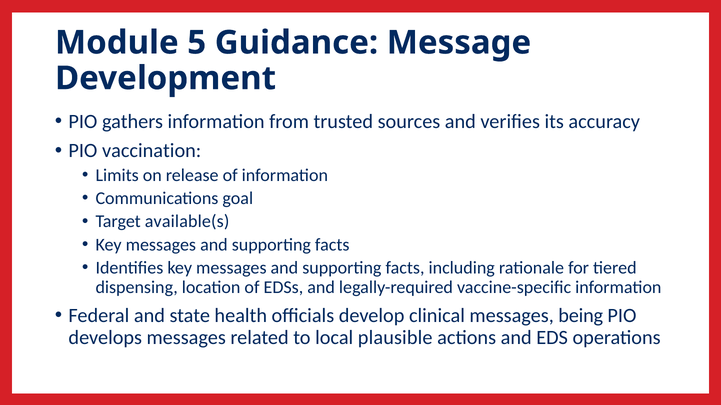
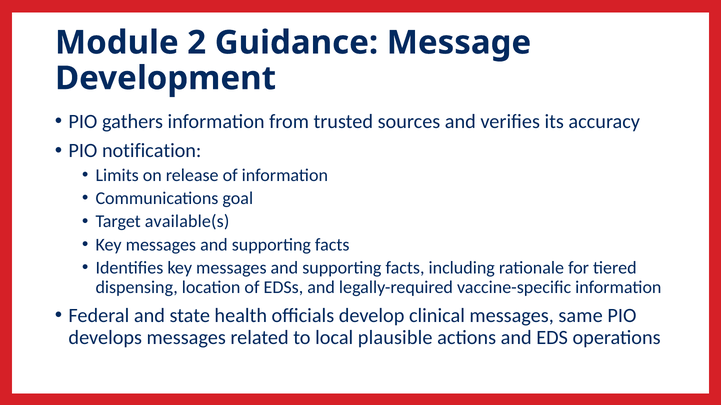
5: 5 -> 2
vaccination: vaccination -> notification
being: being -> same
